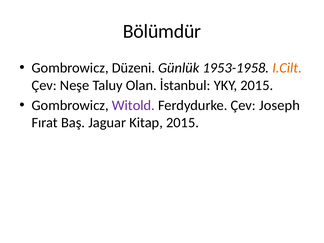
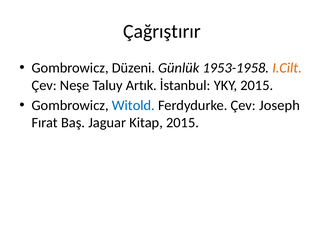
Bölümdür: Bölümdür -> Çağrıştırır
Olan: Olan -> Artık
Witold colour: purple -> blue
